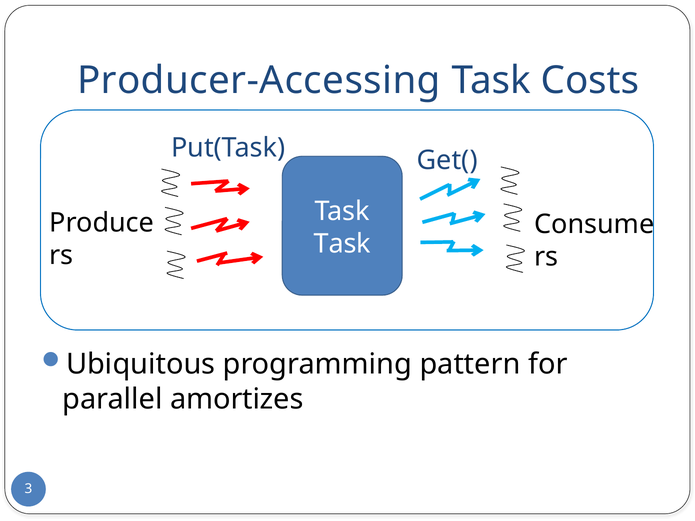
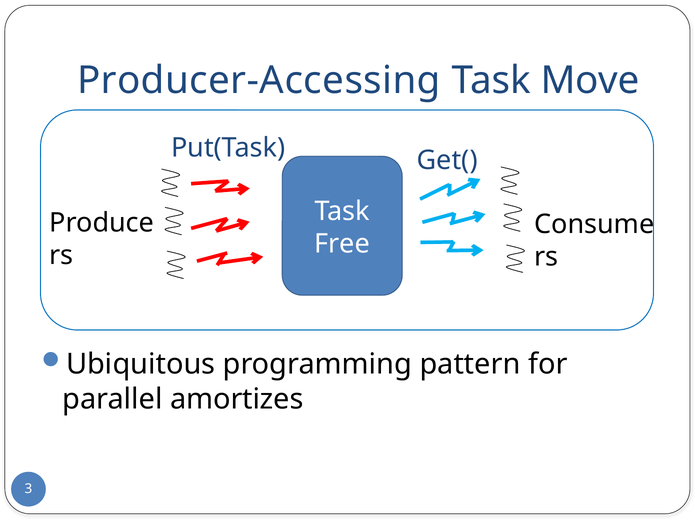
Costs: Costs -> Move
Task at (342, 244): Task -> Free
